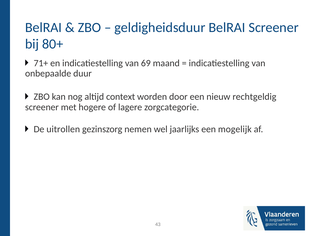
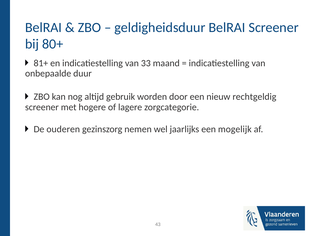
71+: 71+ -> 81+
69: 69 -> 33
context: context -> gebruik
uitrollen: uitrollen -> ouderen
